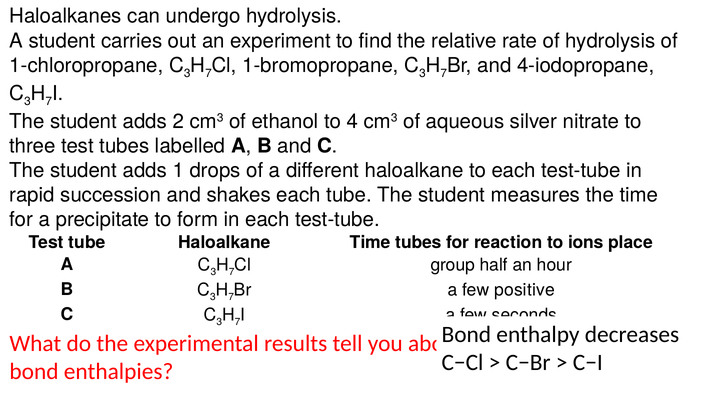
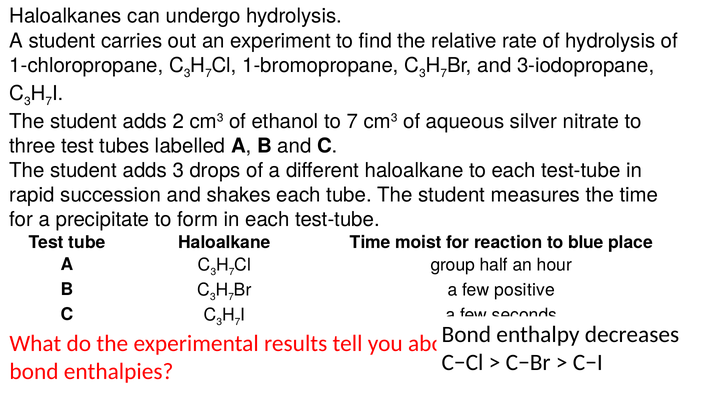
4-iodopropane: 4-iodopropane -> 3-iodopropane
to 4: 4 -> 7
adds 1: 1 -> 3
Time tubes: tubes -> moist
ions: ions -> blue
